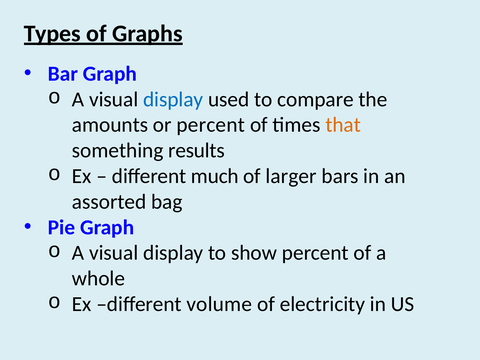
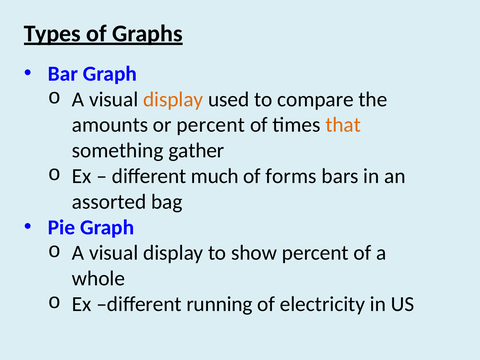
display at (173, 99) colour: blue -> orange
results: results -> gather
larger: larger -> forms
volume: volume -> running
